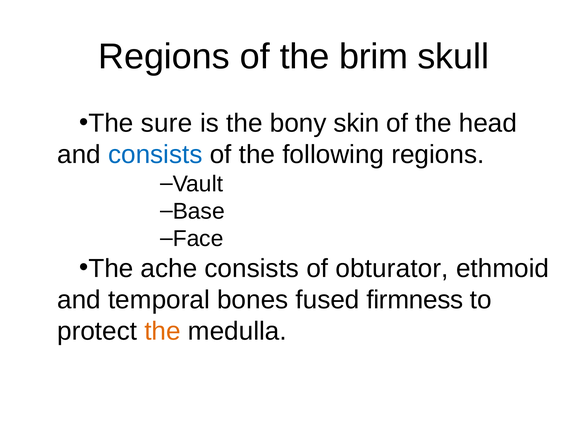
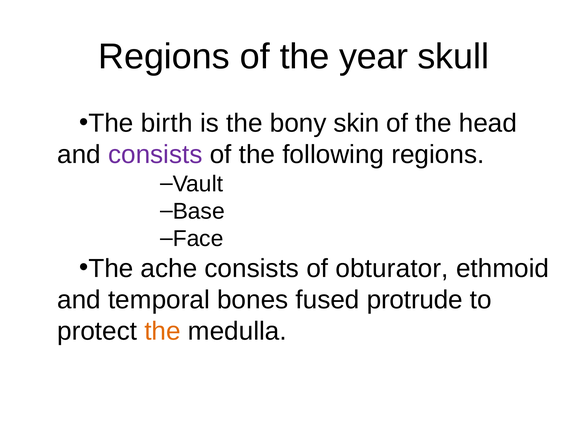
brim: brim -> year
sure: sure -> birth
consists at (155, 155) colour: blue -> purple
firmness: firmness -> protrude
